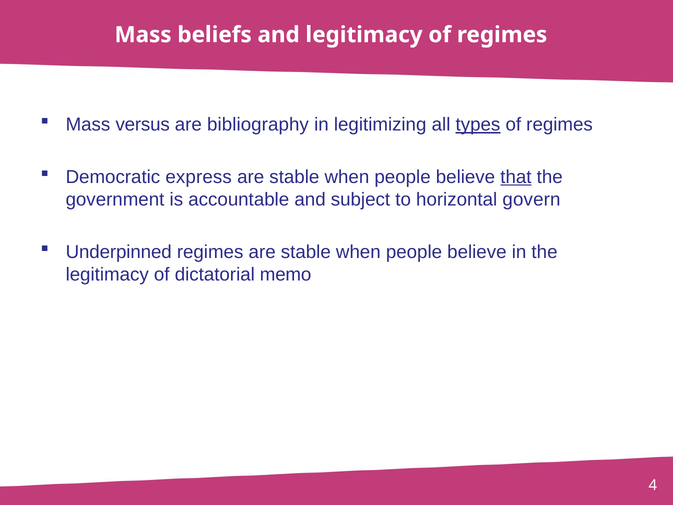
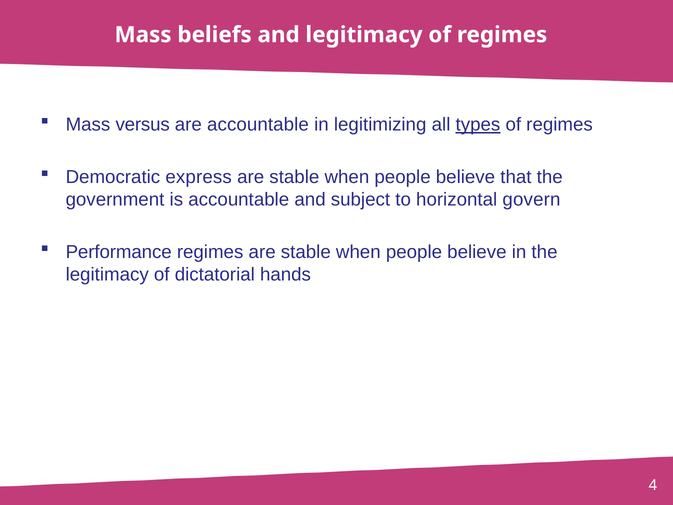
are bibliography: bibliography -> accountable
that underline: present -> none
Underpinned: Underpinned -> Performance
memo: memo -> hands
